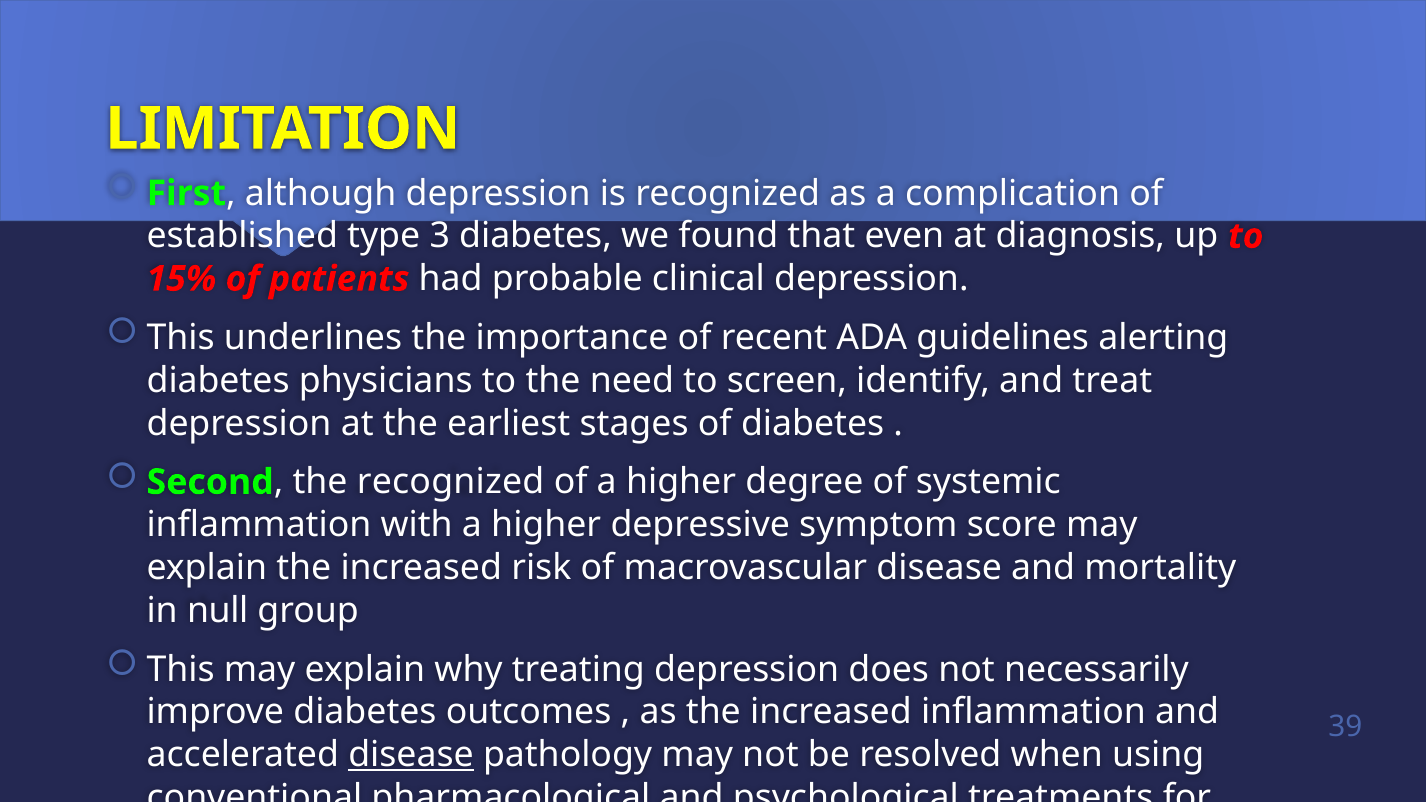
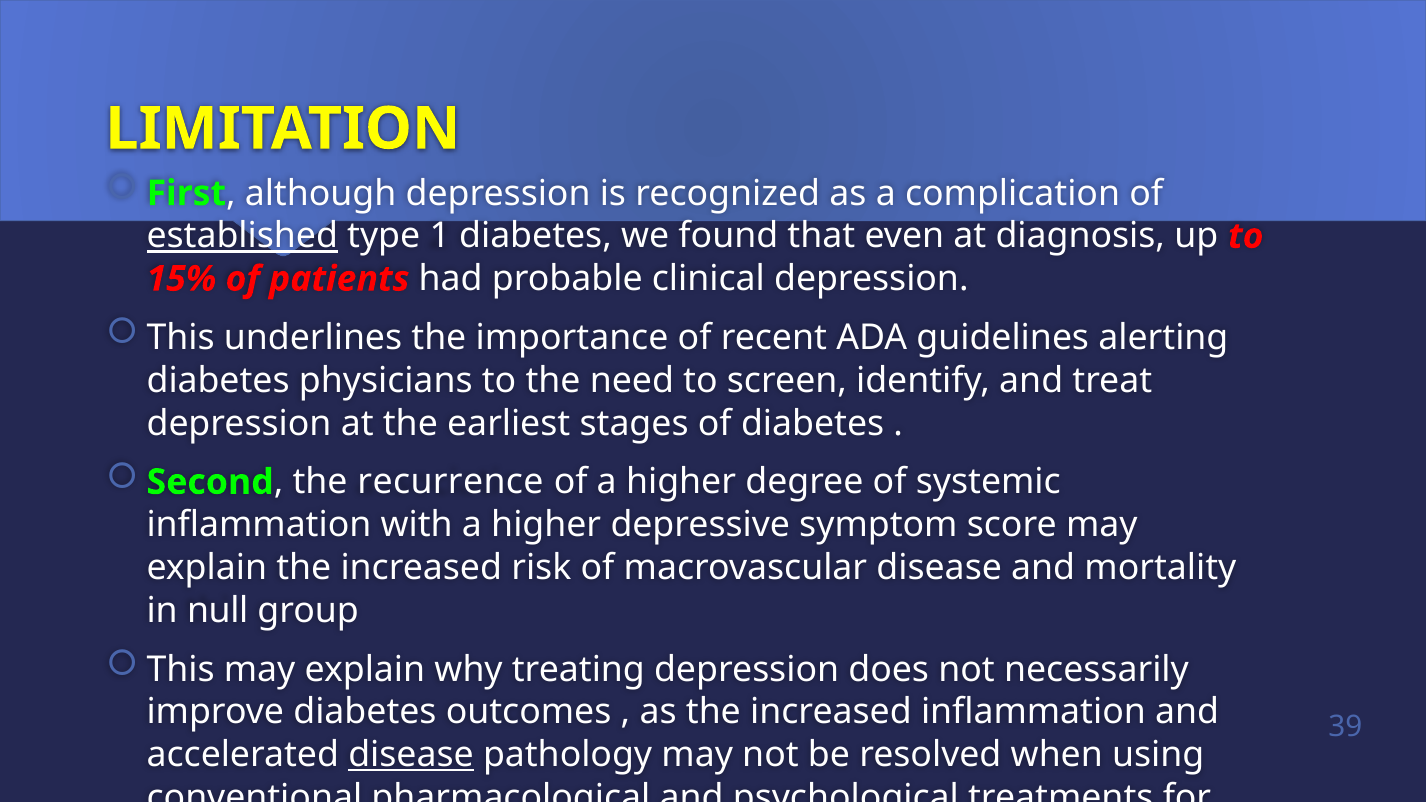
established underline: none -> present
3: 3 -> 1
the recognized: recognized -> recurrence
